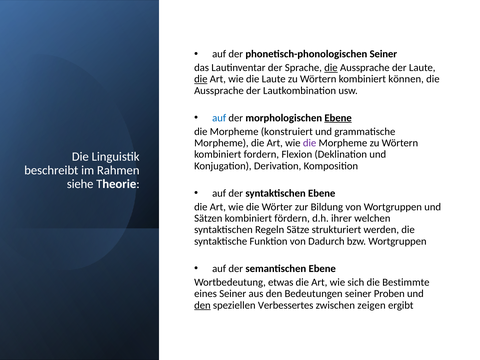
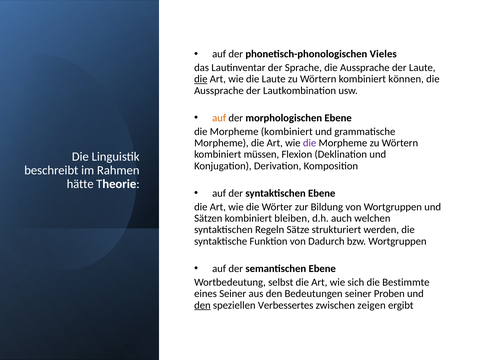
phonetisch-phonologischen Seiner: Seiner -> Vieles
die at (331, 68) underline: present -> none
auf at (219, 118) colour: blue -> orange
Ebene at (338, 118) underline: present -> none
Morpheme konstruiert: konstruiert -> kombiniert
fordern: fordern -> müssen
siehe: siehe -> hätte
fördern: fördern -> bleiben
ihrer: ihrer -> auch
etwas: etwas -> selbst
